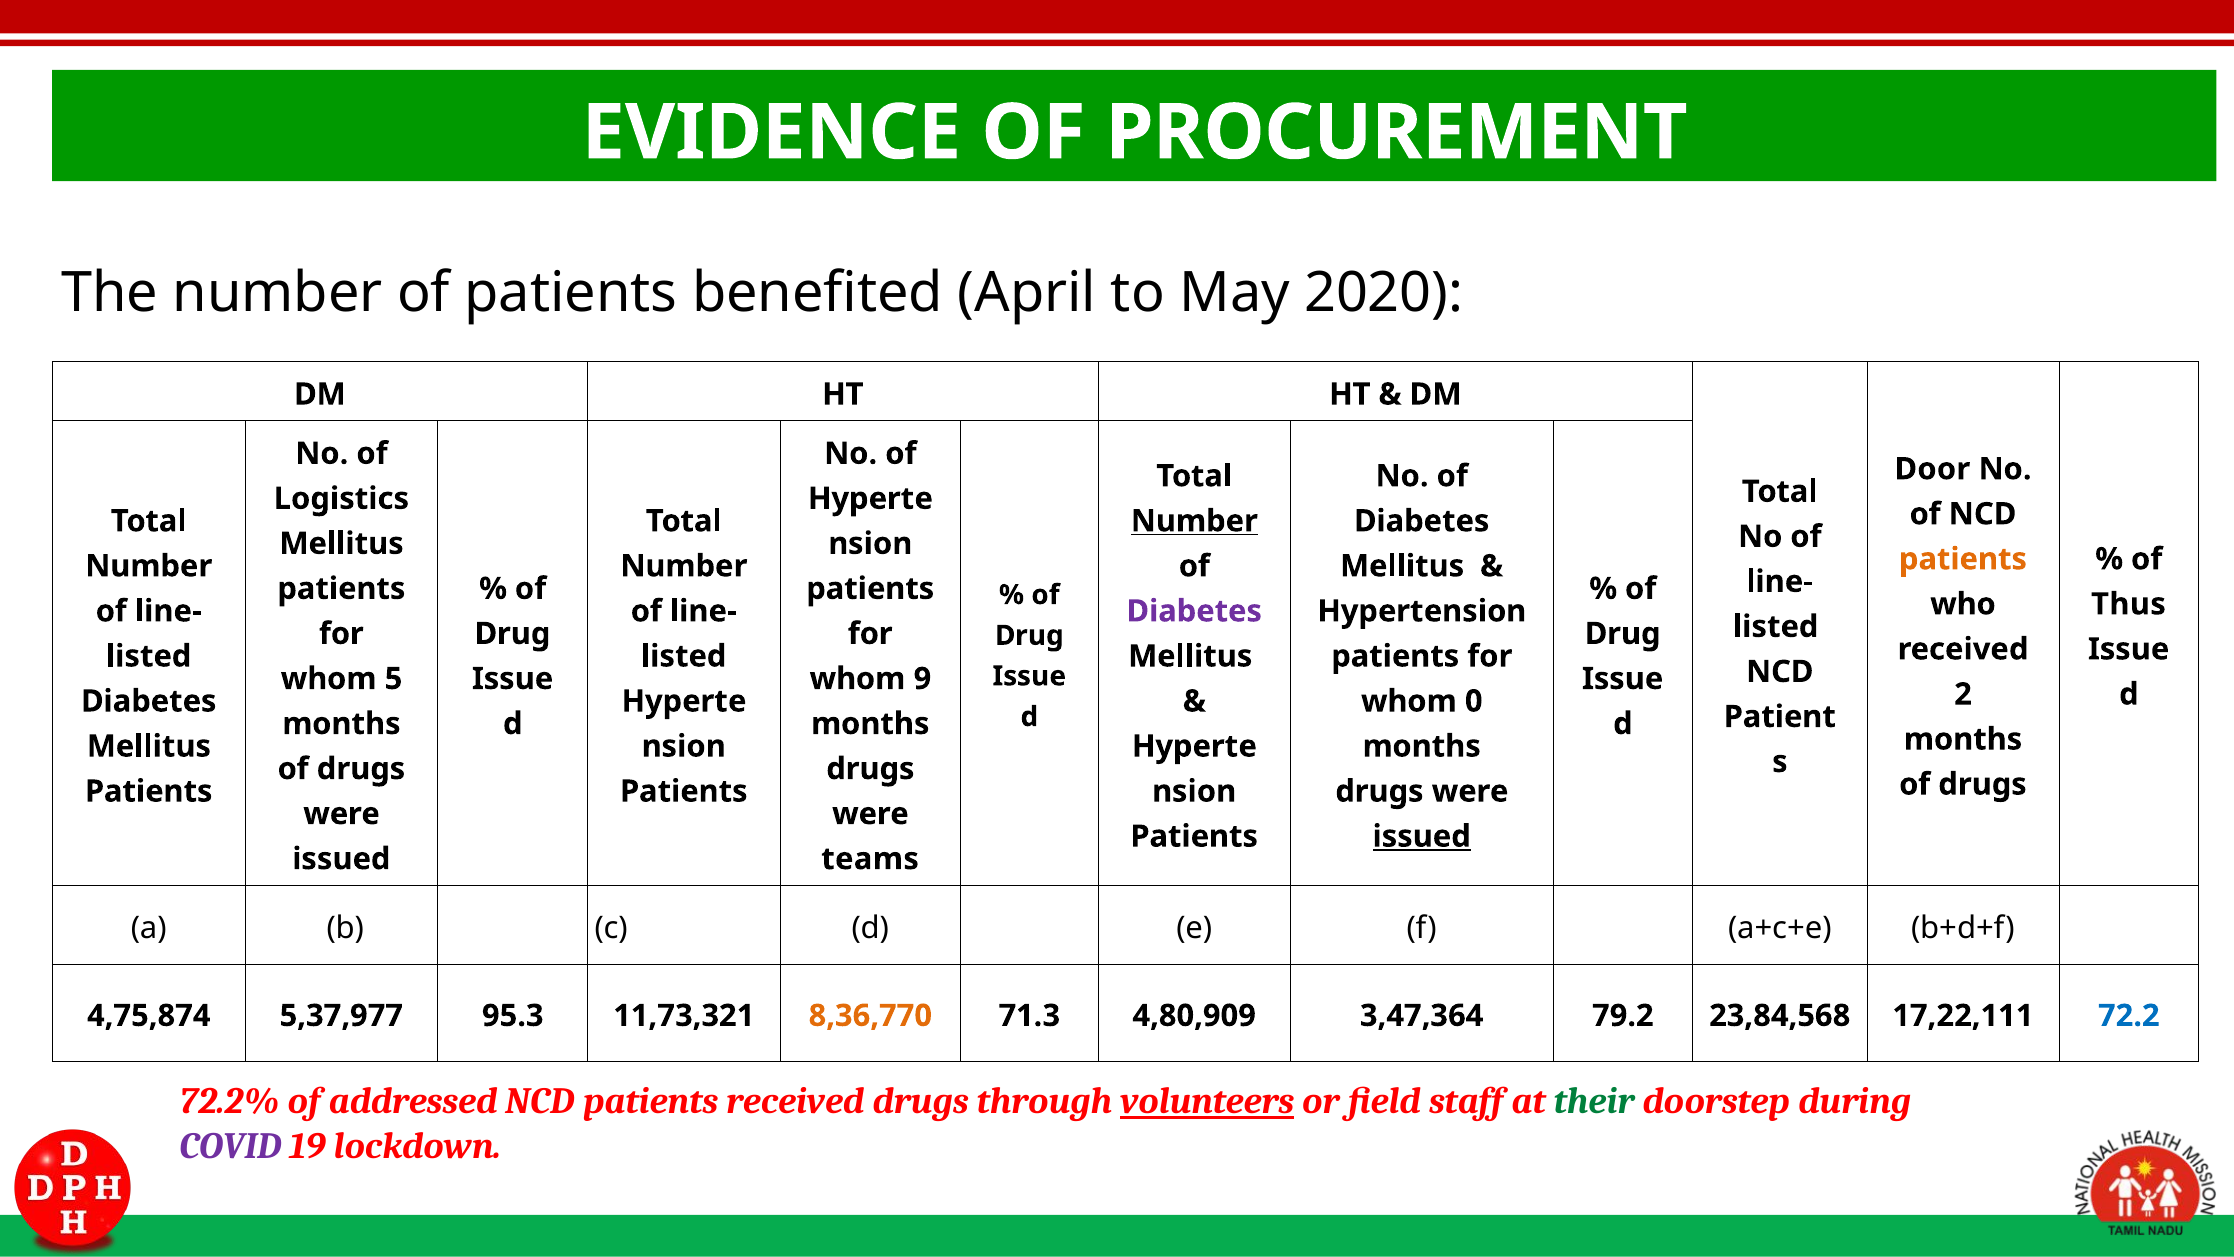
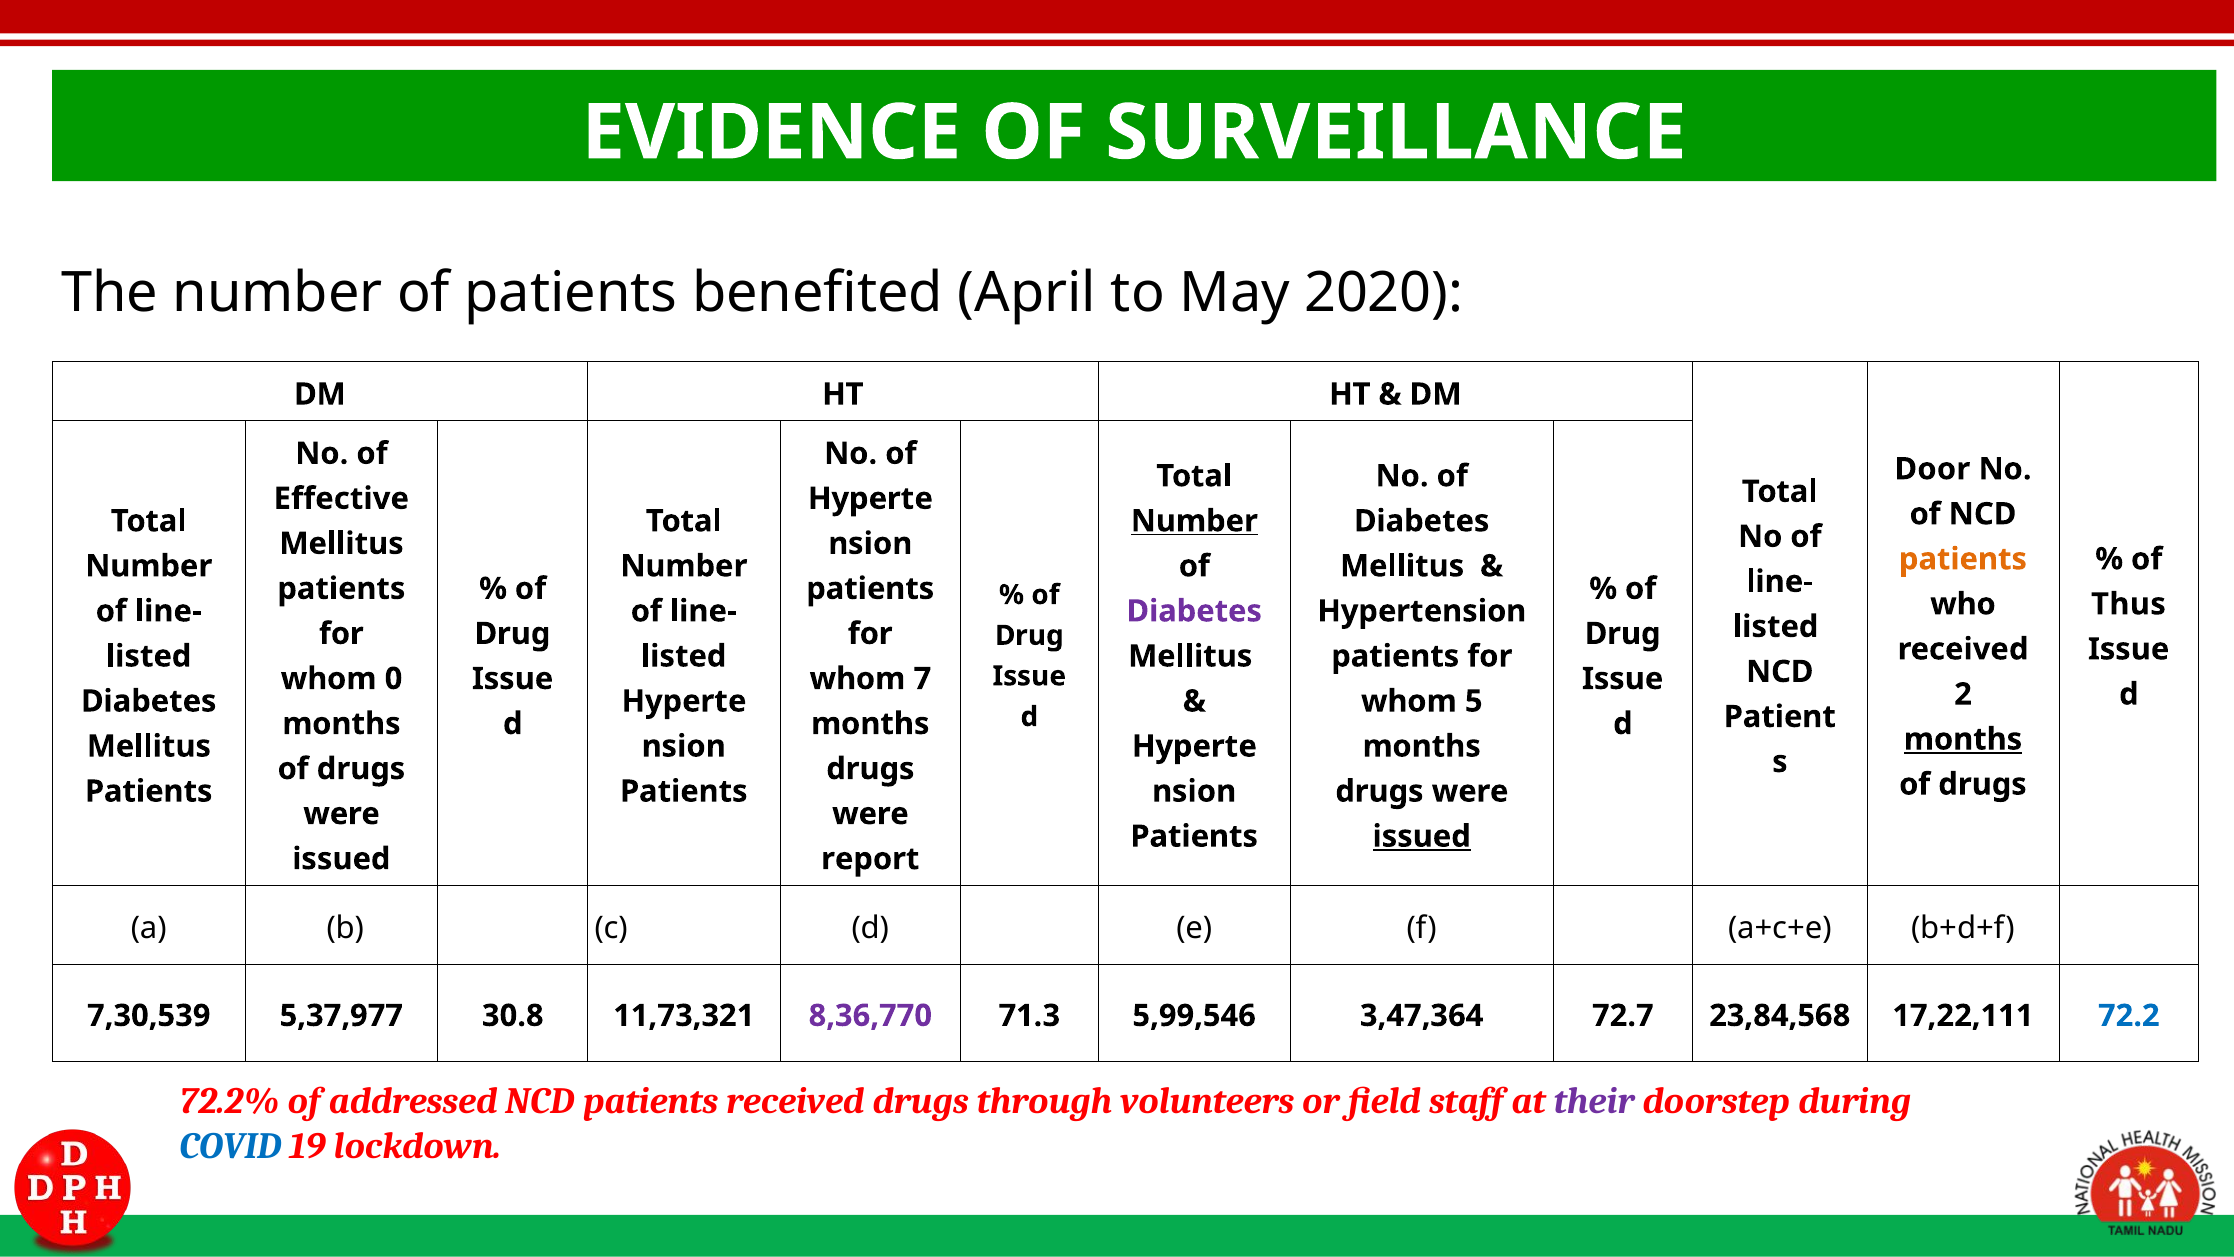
PROCUREMENT: PROCUREMENT -> SURVEILLANCE
Logistics: Logistics -> Effective
5: 5 -> 0
9: 9 -> 7
0: 0 -> 5
months at (1963, 739) underline: none -> present
teams: teams -> report
4,75,874: 4,75,874 -> 7,30,539
95.3: 95.3 -> 30.8
8,36,770 colour: orange -> purple
4,80,909: 4,80,909 -> 5,99,546
79.2: 79.2 -> 72.7
volunteers underline: present -> none
their colour: green -> purple
COVID colour: purple -> blue
